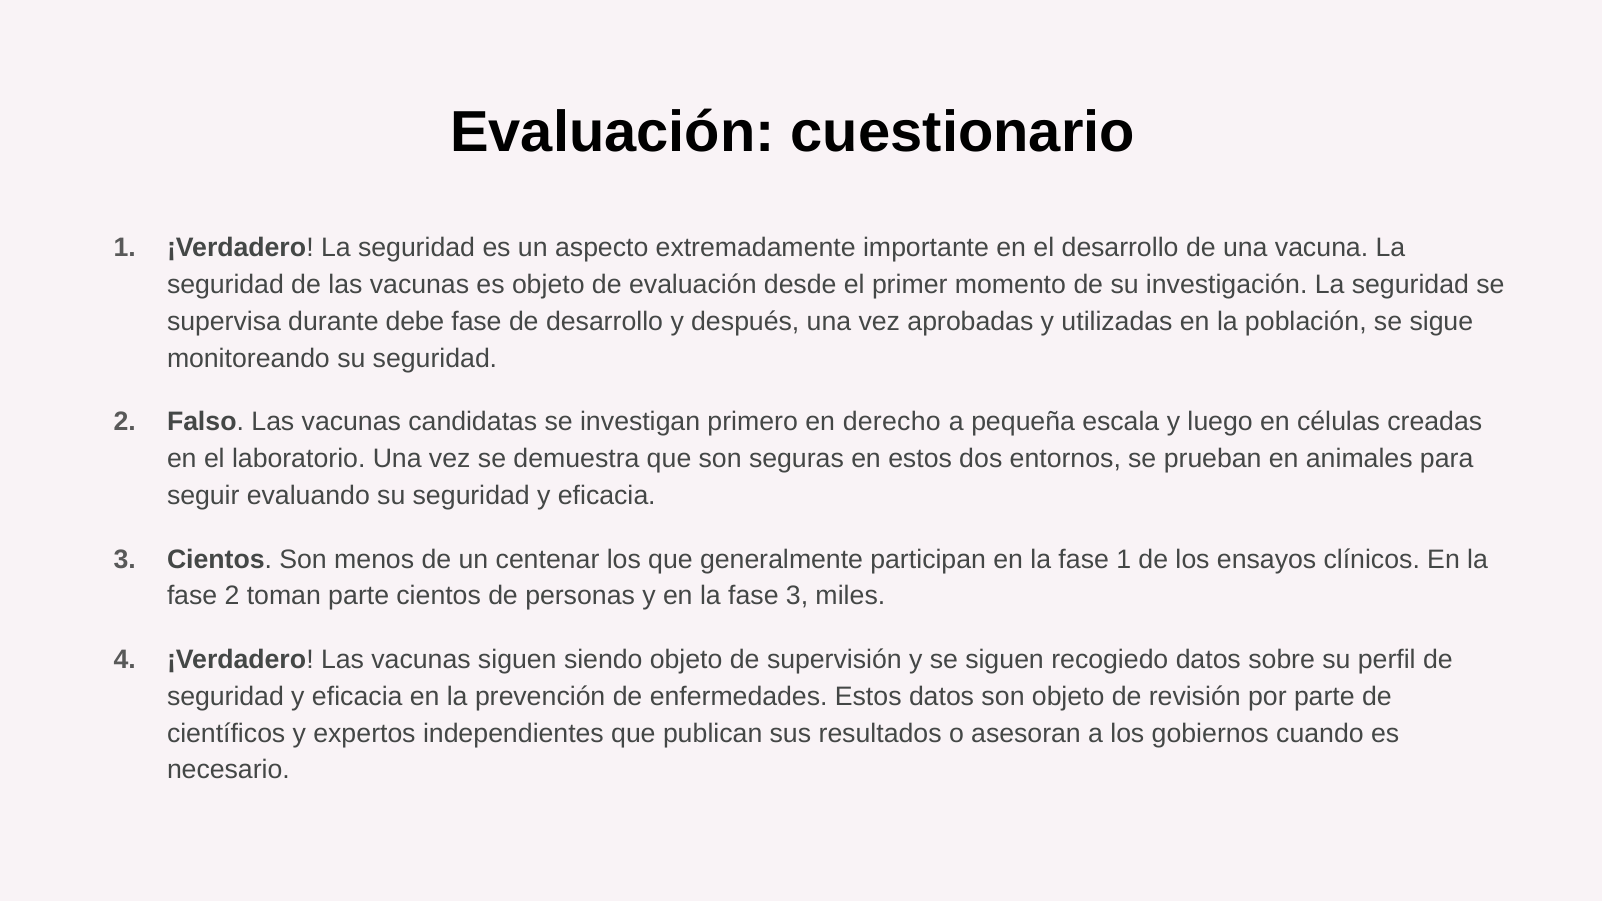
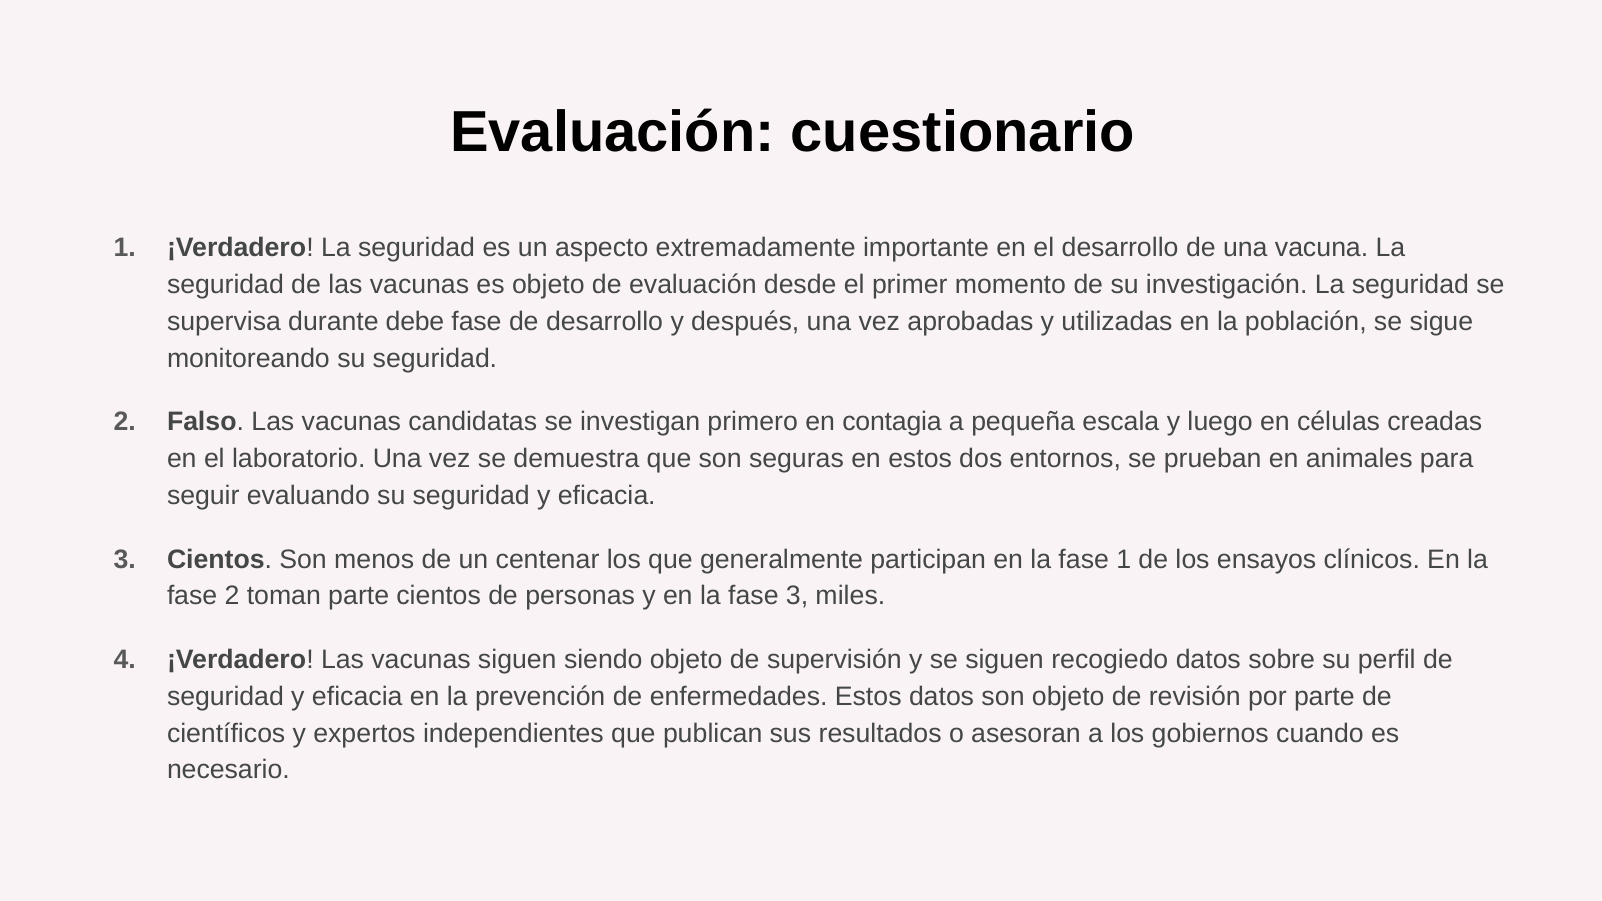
derecho: derecho -> contagia
